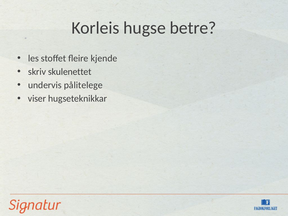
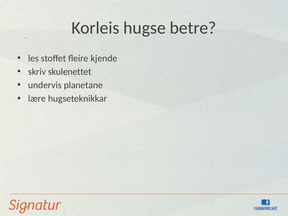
pålitelege: pålitelege -> planetane
viser: viser -> lære
